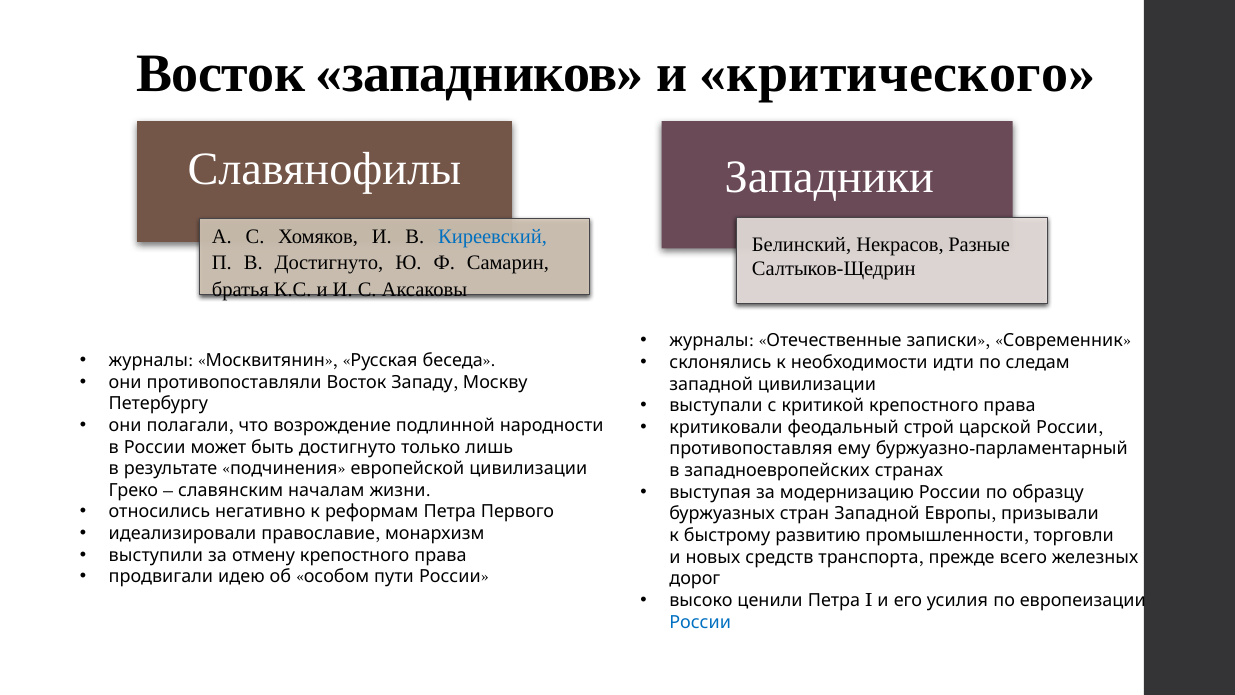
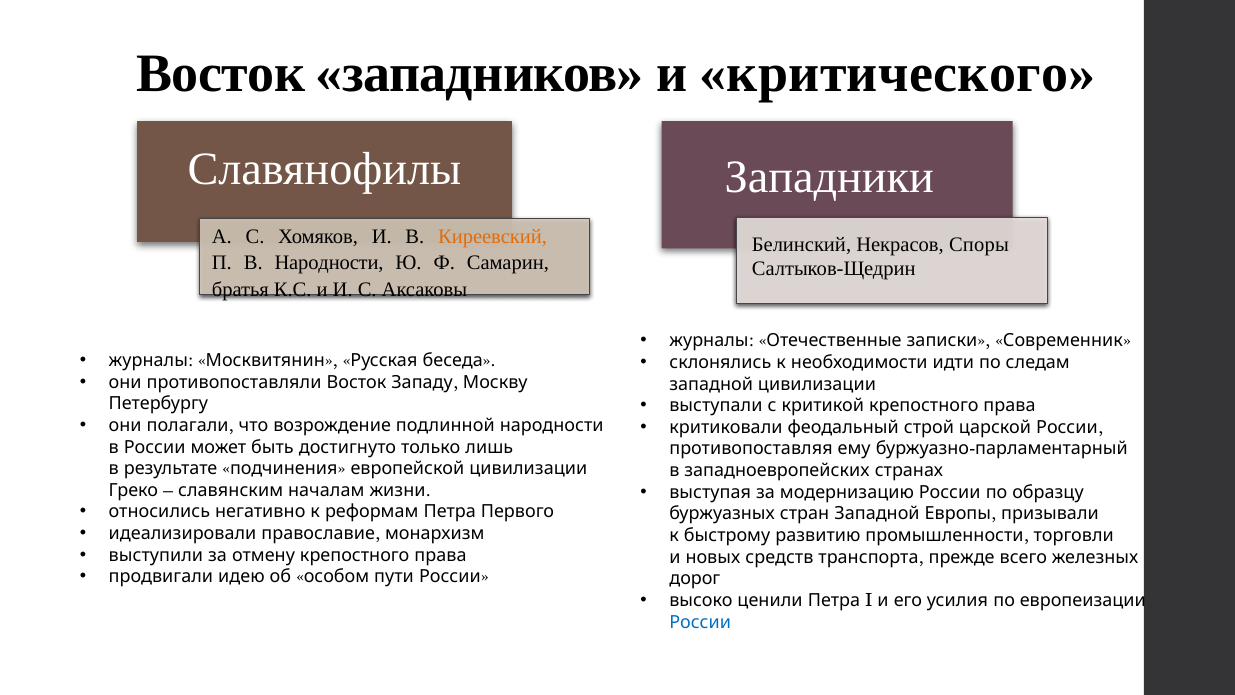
Киреевский colour: blue -> orange
Разные: Разные -> Споры
В Достигнуто: Достигнуто -> Народности
